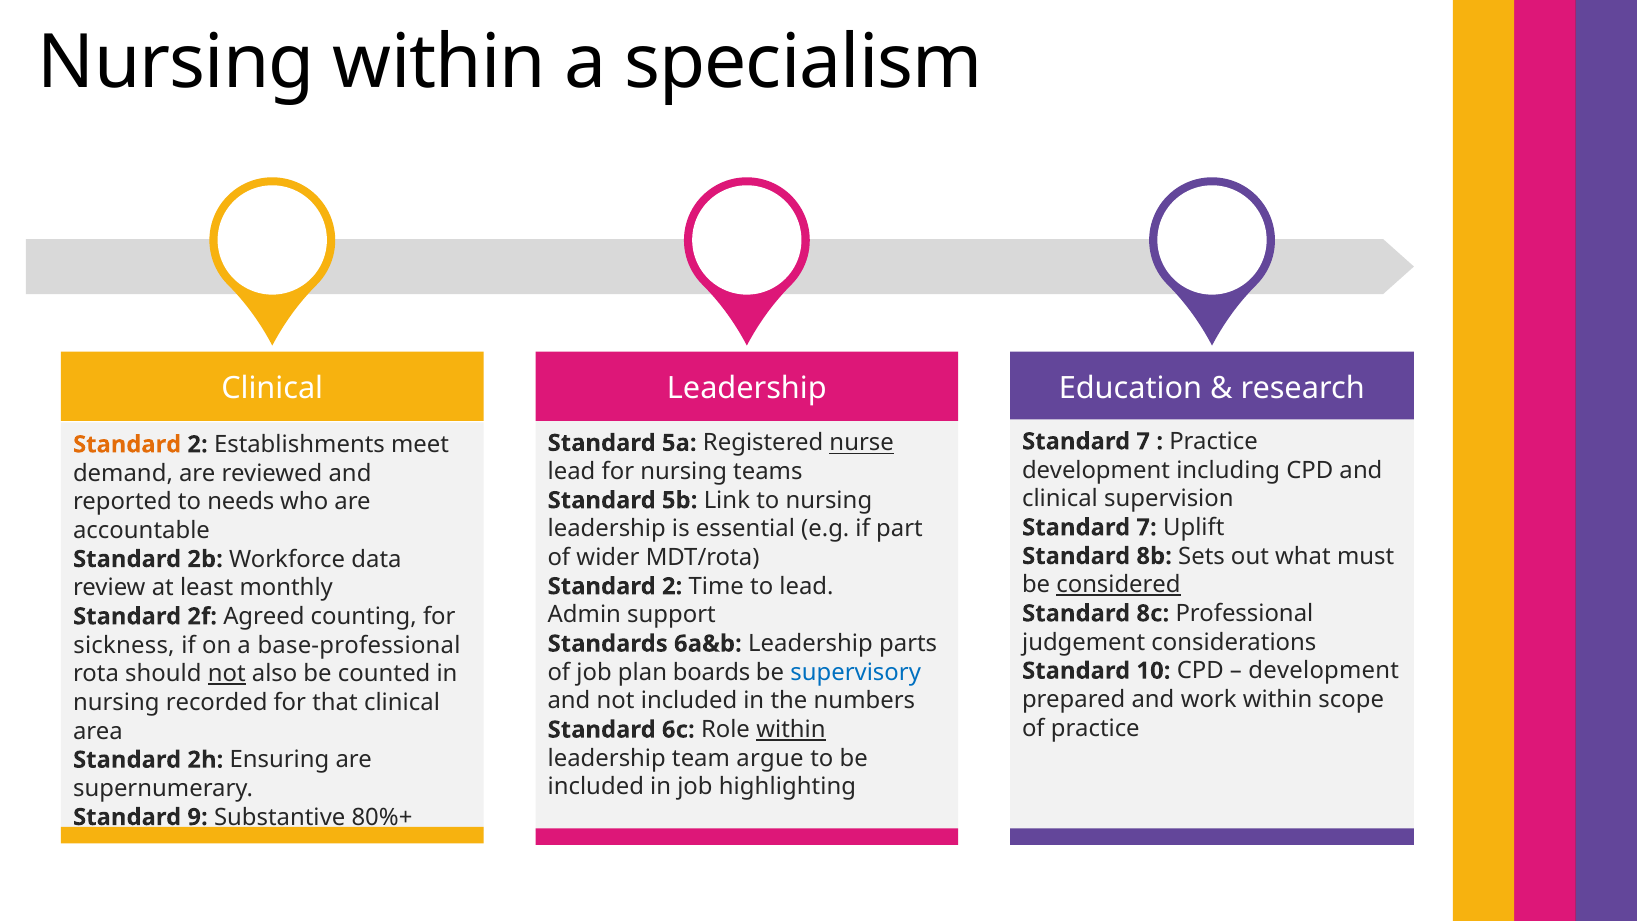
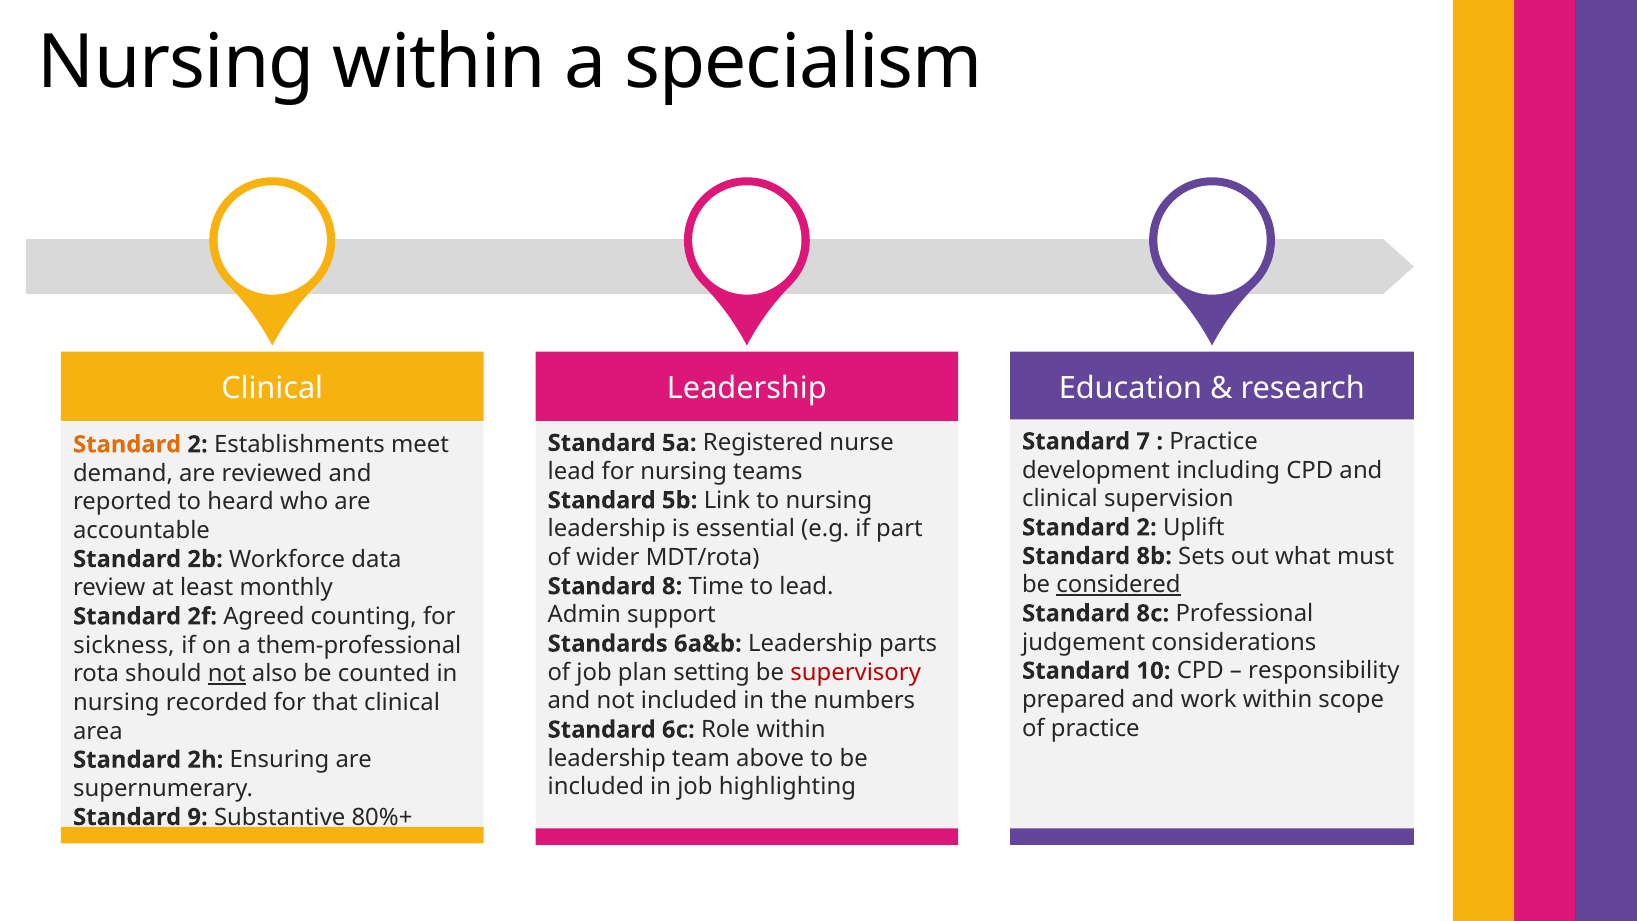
nurse underline: present -> none
needs: needs -> heard
7 at (1147, 527): 7 -> 2
2 at (672, 586): 2 -> 8
base-professional: base-professional -> them-professional
boards: boards -> setting
supervisory colour: blue -> red
development at (1324, 671): development -> responsibility
within at (791, 730) underline: present -> none
argue: argue -> above
